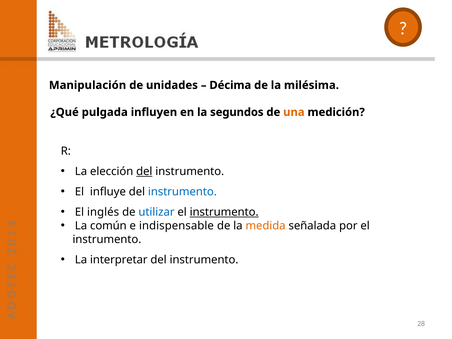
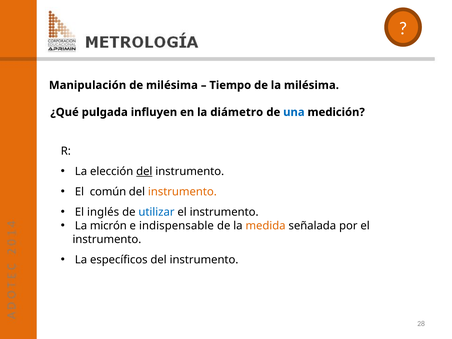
de unidades: unidades -> milésima
Décima: Décima -> Tiempo
segundos: segundos -> diámetro
una colour: orange -> blue
influye: influye -> común
instrumento at (182, 192) colour: blue -> orange
instrumento at (224, 212) underline: present -> none
común: común -> micrón
interpretar: interpretar -> específicos
